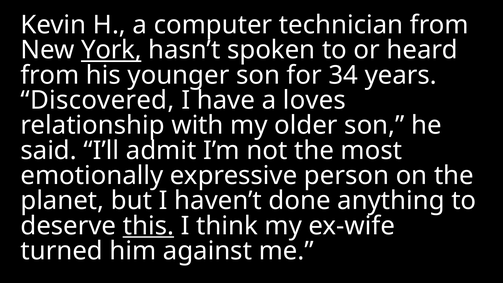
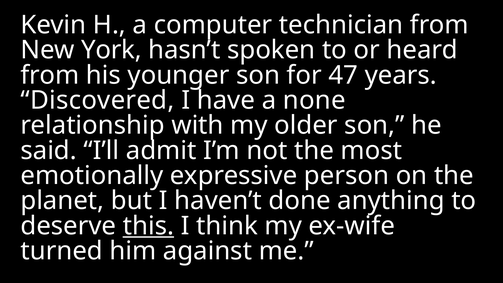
York underline: present -> none
34: 34 -> 47
loves: loves -> none
